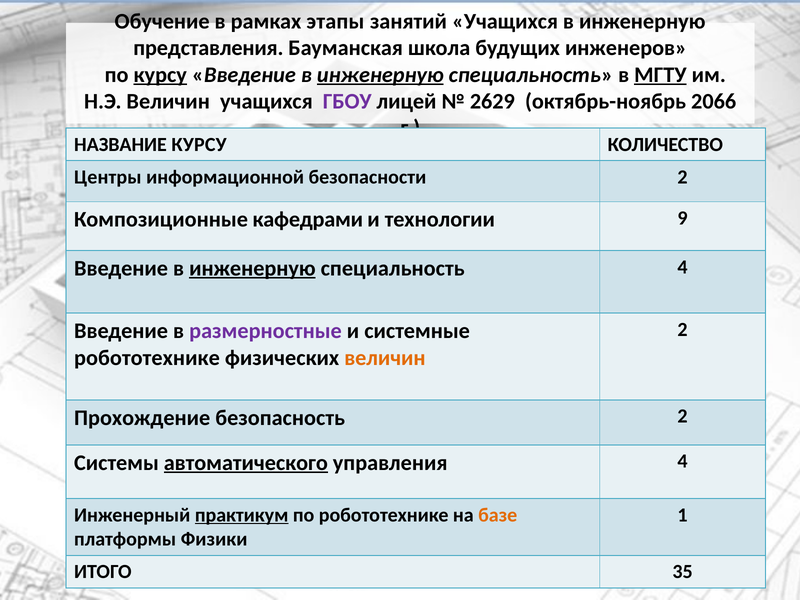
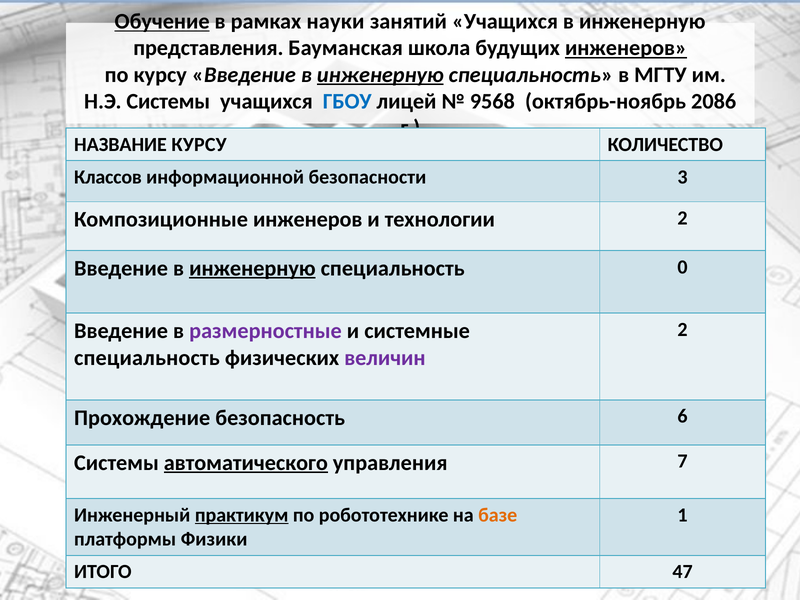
Обучение underline: none -> present
этапы: этапы -> науки
инженеров at (626, 48) underline: none -> present
курсу at (160, 75) underline: present -> none
МГТУ underline: present -> none
Н.Э Величин: Величин -> Системы
ГБОУ colour: purple -> blue
2629: 2629 -> 9568
2066: 2066 -> 2086
Центры: Центры -> Классов
безопасности 2: 2 -> 3
Композиционные кафедрами: кафедрами -> инженеров
технологии 9: 9 -> 2
специальность 4: 4 -> 0
робототехнике at (147, 358): робототехнике -> специальность
величин at (385, 358) colour: orange -> purple
безопасность 2: 2 -> 6
управления 4: 4 -> 7
35: 35 -> 47
